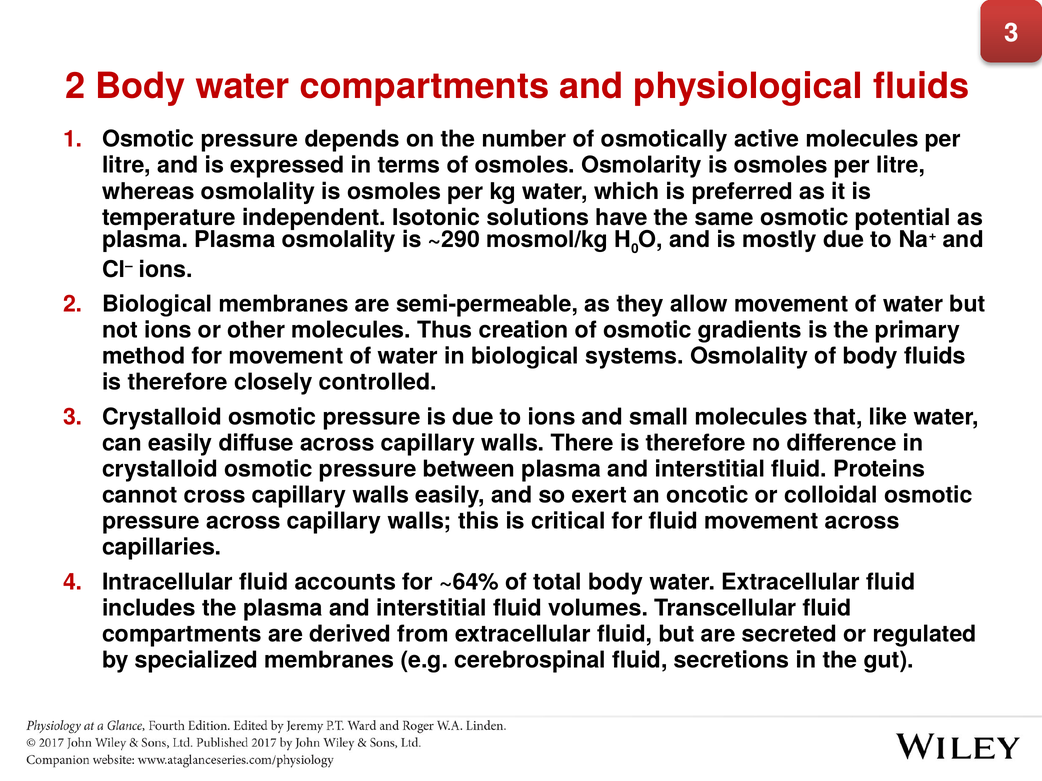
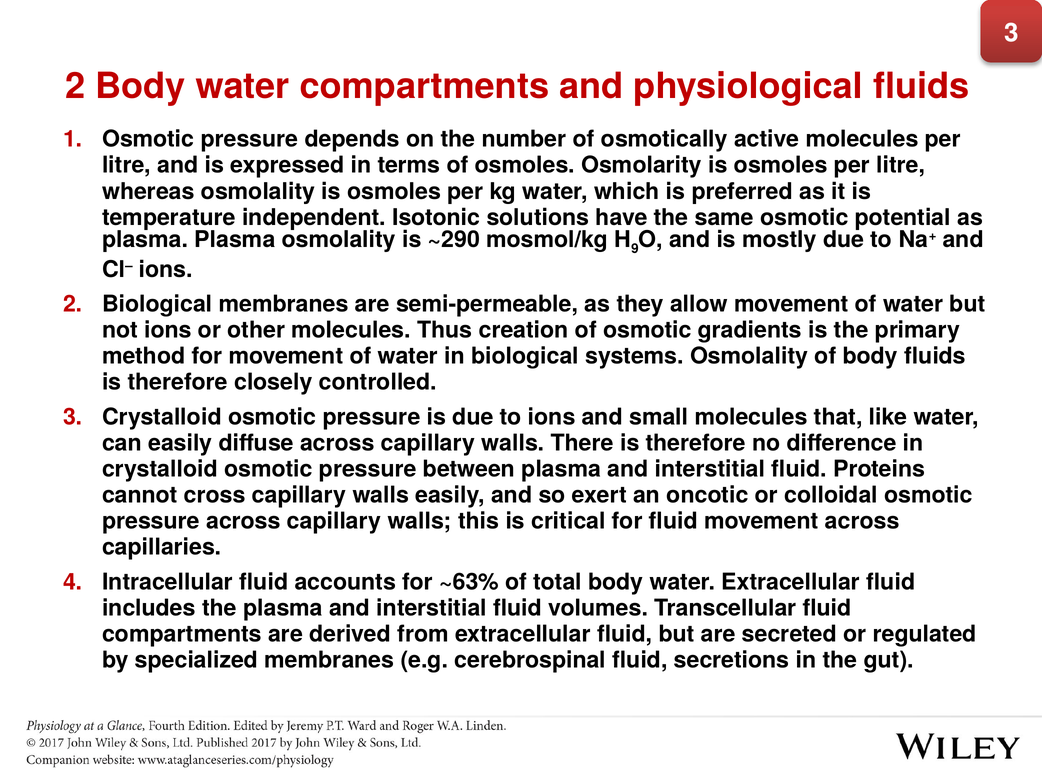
0: 0 -> 9
~64%: ~64% -> ~63%
